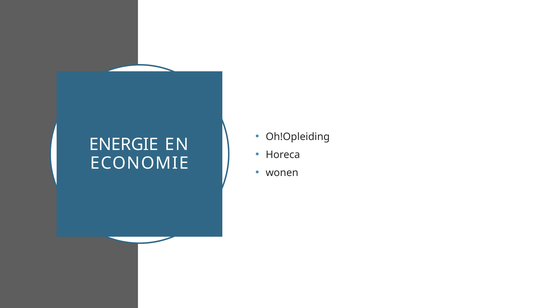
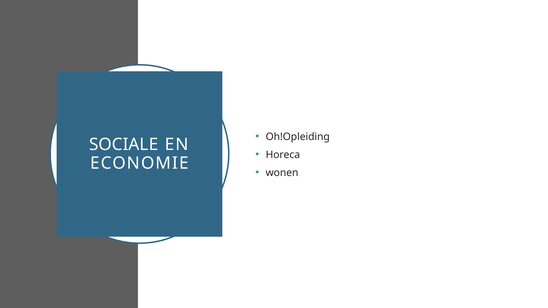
ENERGIE: ENERGIE -> SOCIALE
